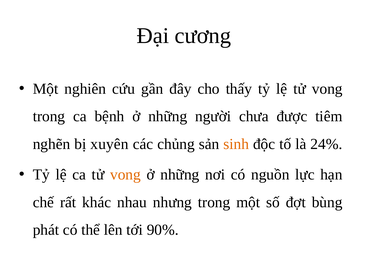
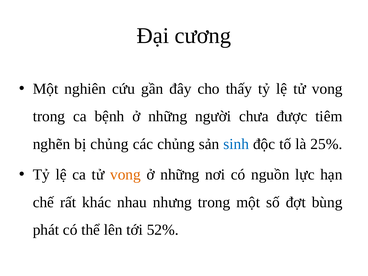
bị xuyên: xuyên -> chủng
sinh colour: orange -> blue
24%: 24% -> 25%
90%: 90% -> 52%
